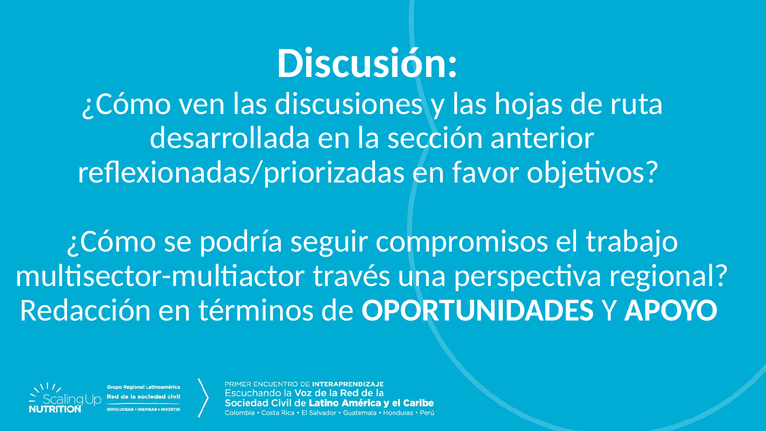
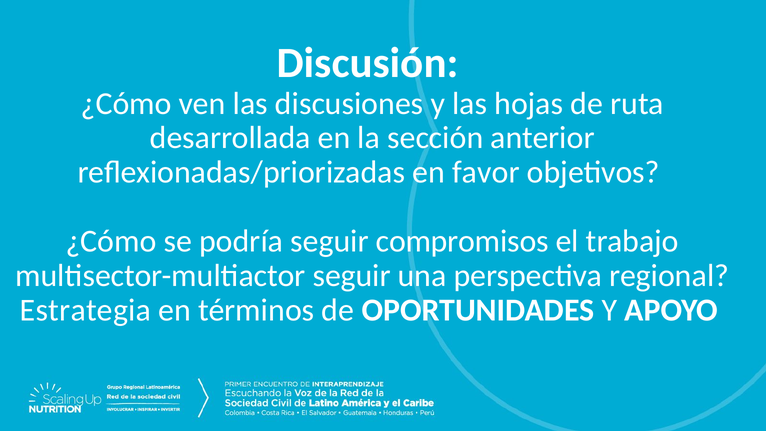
multisector-multiactor través: través -> seguir
Redacción: Redacción -> Estrategia
